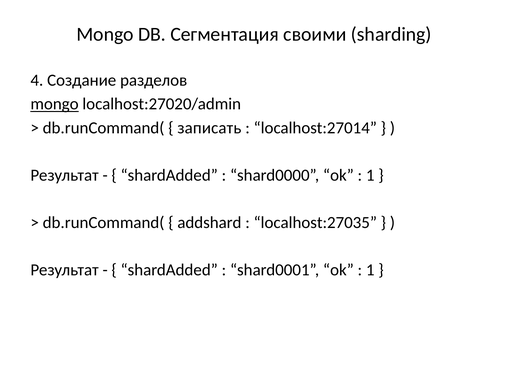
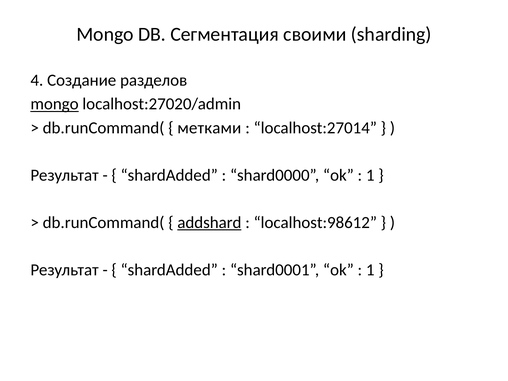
записать: записать -> метками
addshard underline: none -> present
localhost:27035: localhost:27035 -> localhost:98612
